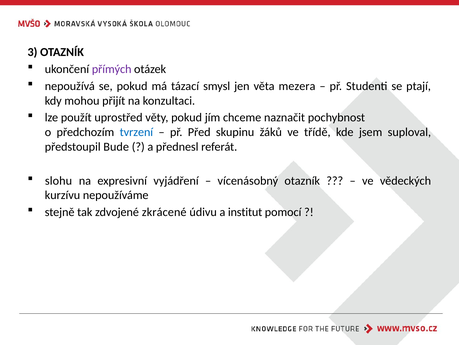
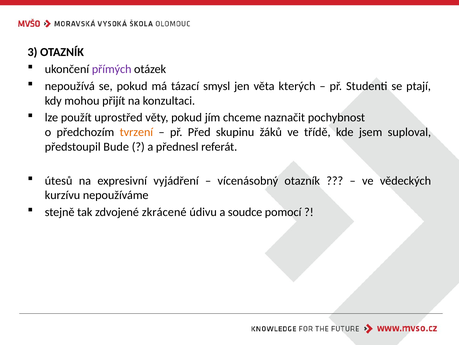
mezera: mezera -> kterých
tvrzení colour: blue -> orange
slohu: slohu -> útesů
institut: institut -> soudce
